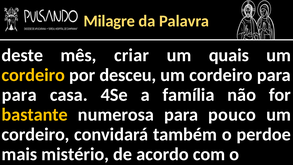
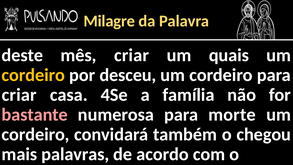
para at (19, 95): para -> criar
bastante colour: yellow -> pink
pouco: pouco -> morte
perdoe: perdoe -> chegou
mistério: mistério -> palavras
